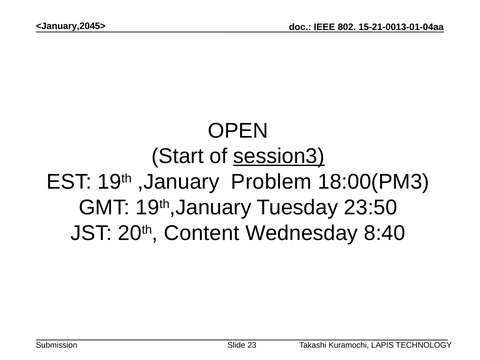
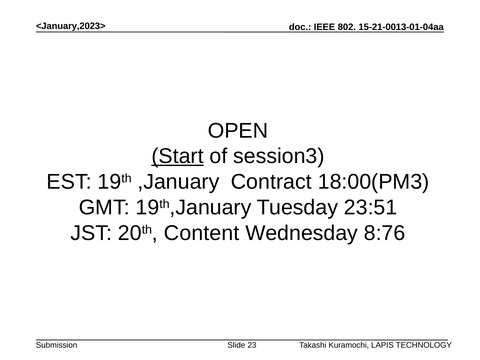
<January,2045>: <January,2045> -> <January,2023>
Start underline: none -> present
session3 underline: present -> none
Problem: Problem -> Contract
23:50: 23:50 -> 23:51
8:40: 8:40 -> 8:76
